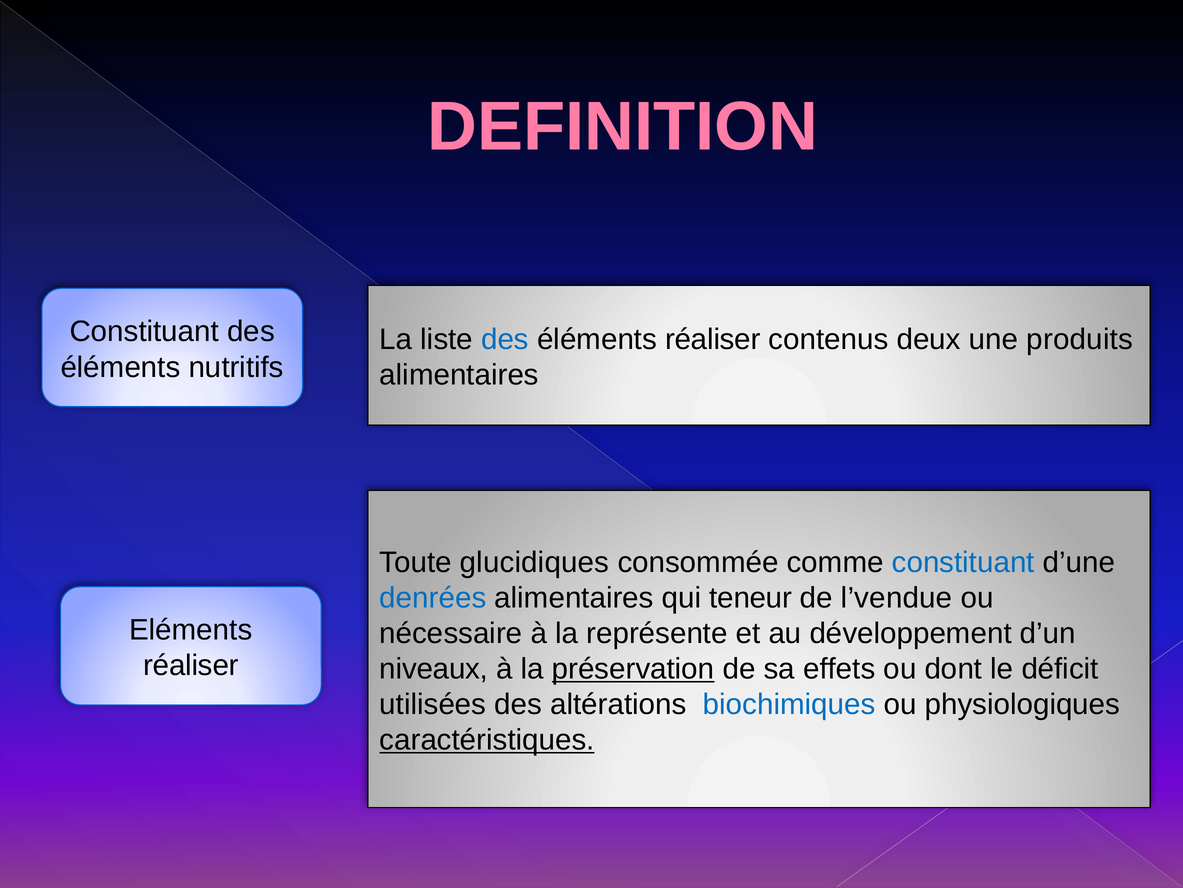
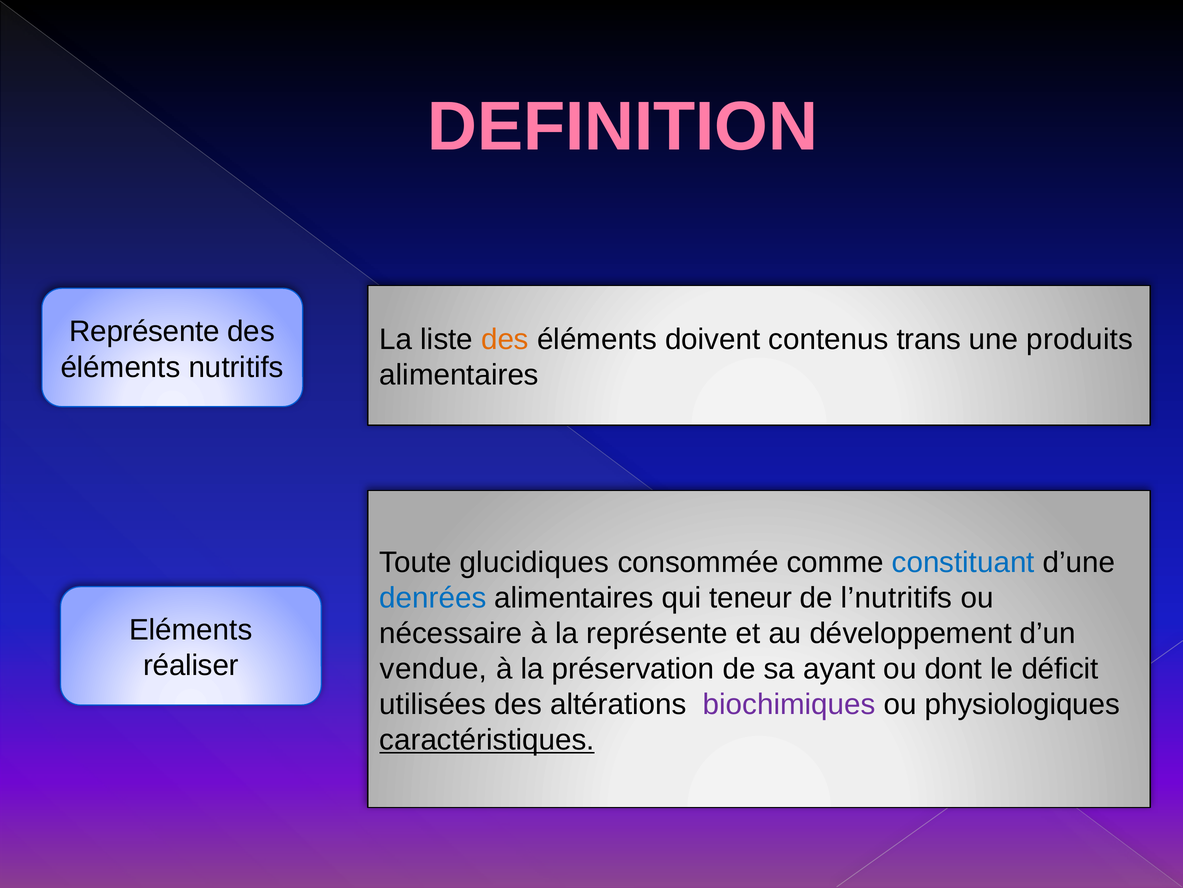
Constituant at (144, 331): Constituant -> Représente
des at (505, 339) colour: blue -> orange
éléments réaliser: réaliser -> doivent
deux: deux -> trans
l’vendue: l’vendue -> l’nutritifs
niveaux: niveaux -> vendue
préservation underline: present -> none
effets: effets -> ayant
biochimiques colour: blue -> purple
